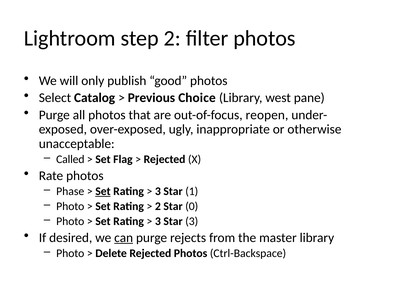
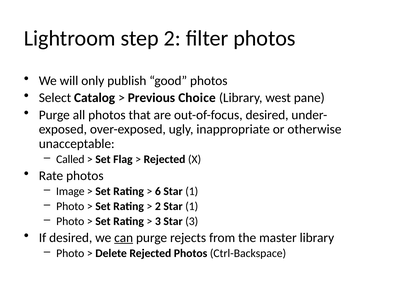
out-of-focus reopen: reopen -> desired
Phase: Phase -> Image
Set at (103, 191) underline: present -> none
3 at (158, 191): 3 -> 6
2 Star 0: 0 -> 1
